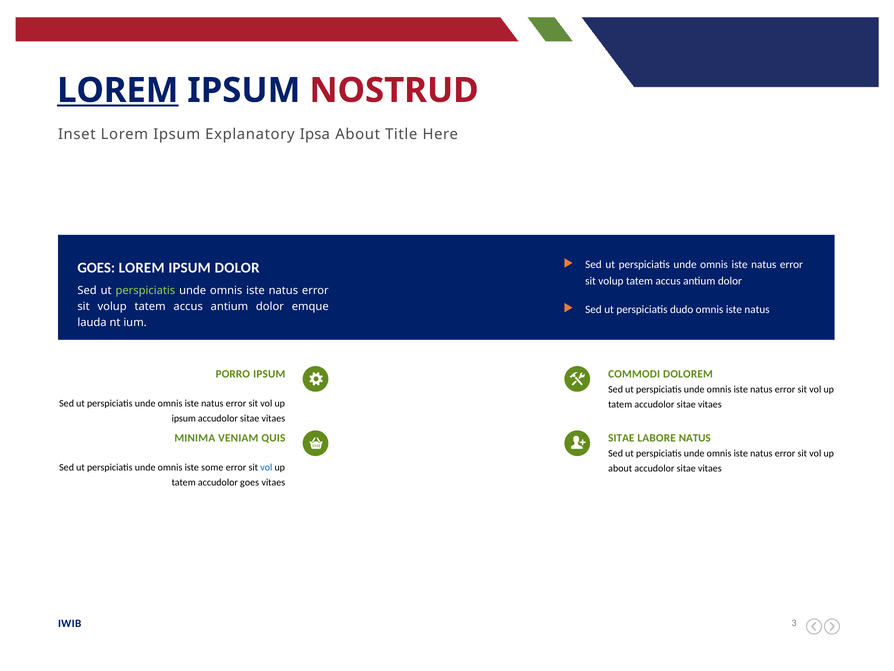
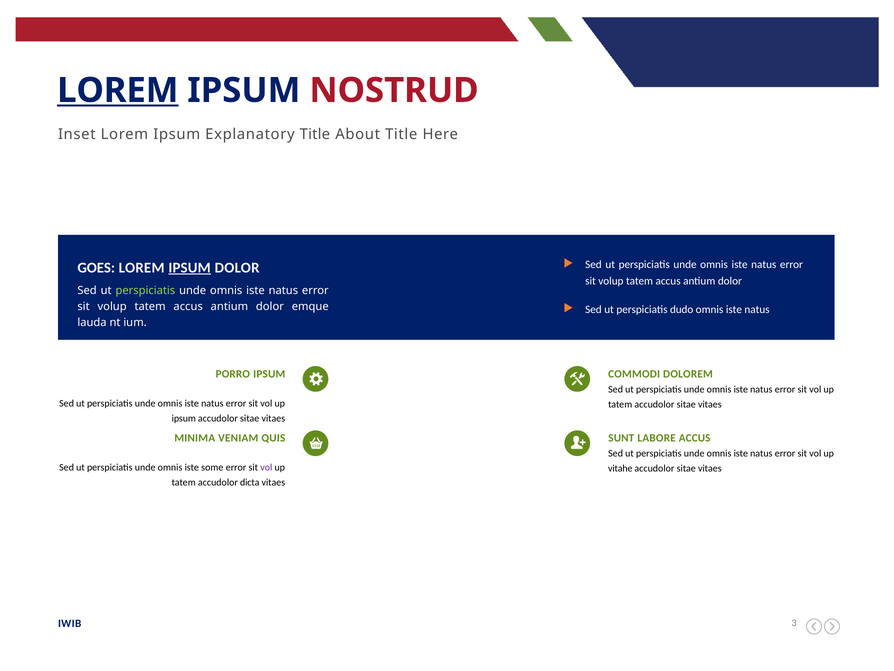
Explanatory Ipsa: Ipsa -> Title
IPSUM at (190, 268) underline: none -> present
SITAE at (621, 438): SITAE -> SUNT
LABORE NATUS: NATUS -> ACCUS
vol at (266, 467) colour: blue -> purple
about at (620, 468): about -> vitahe
accudolor goes: goes -> dicta
